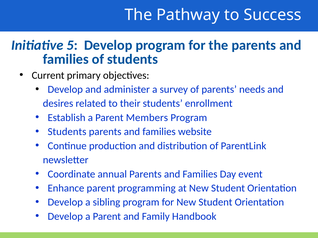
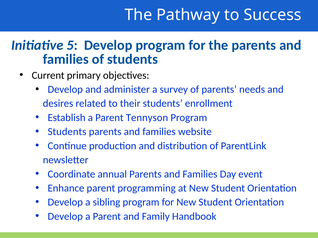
Members: Members -> Tennyson
